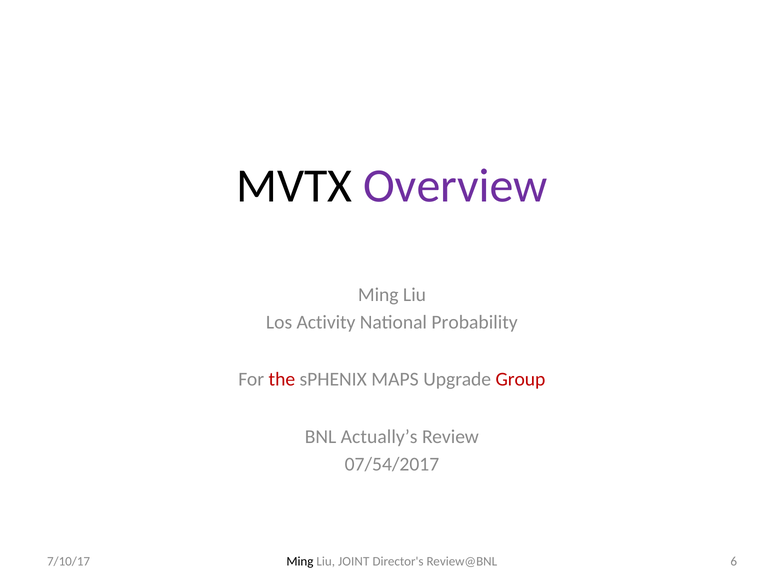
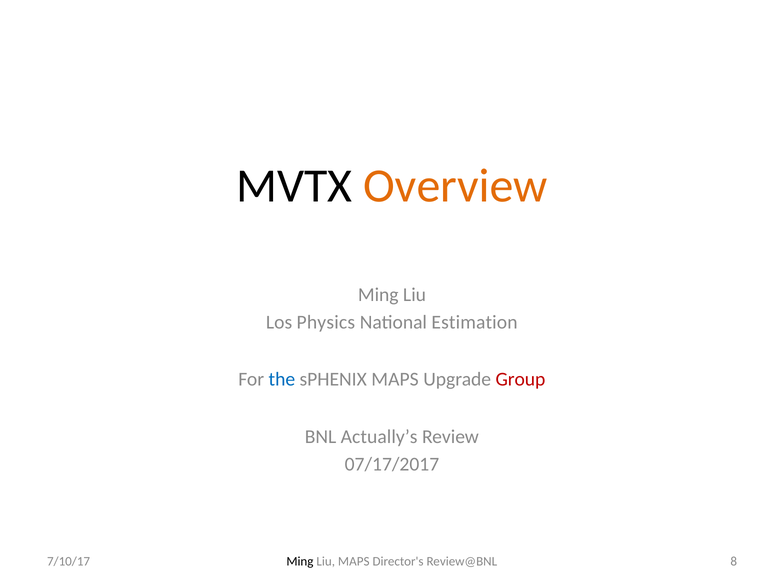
Overview colour: purple -> orange
Activity: Activity -> Physics
Probability: Probability -> Estimation
the colour: red -> blue
07/54/2017: 07/54/2017 -> 07/17/2017
Liu JOINT: JOINT -> MAPS
6: 6 -> 8
